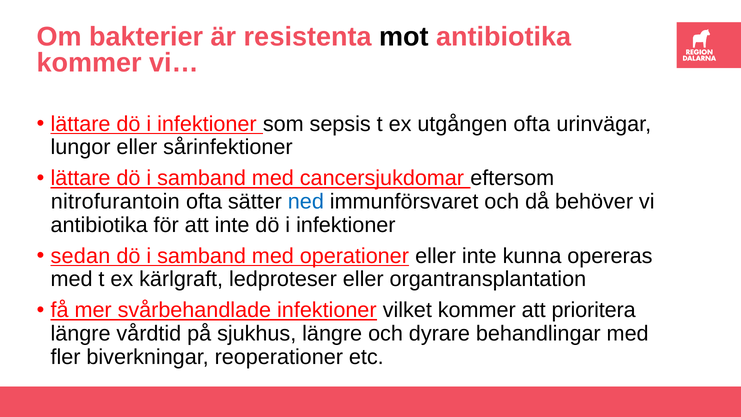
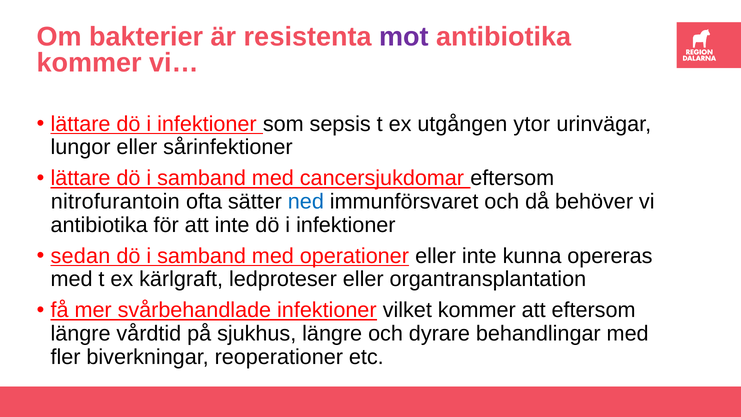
mot colour: black -> purple
utgången ofta: ofta -> ytor
att prioritera: prioritera -> eftersom
